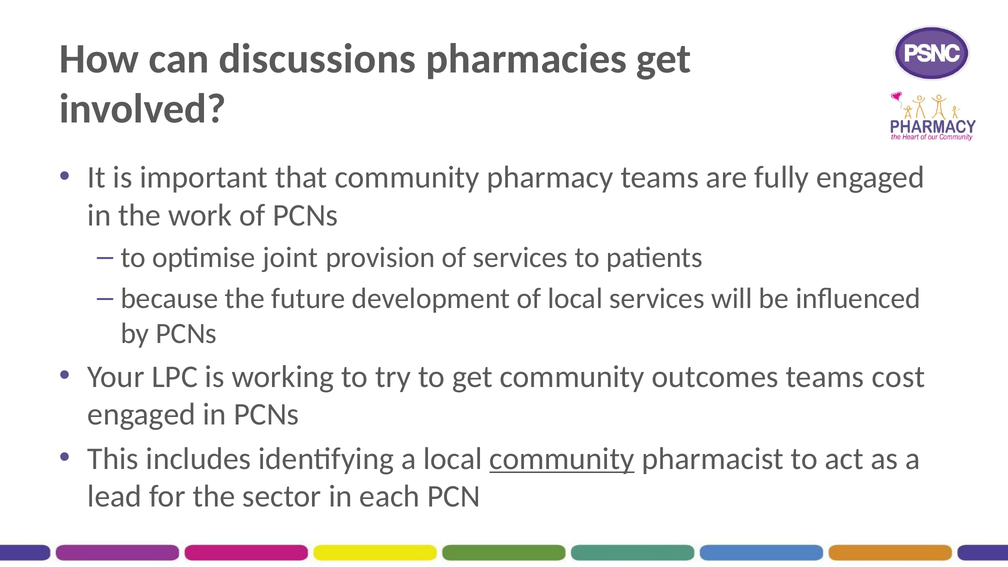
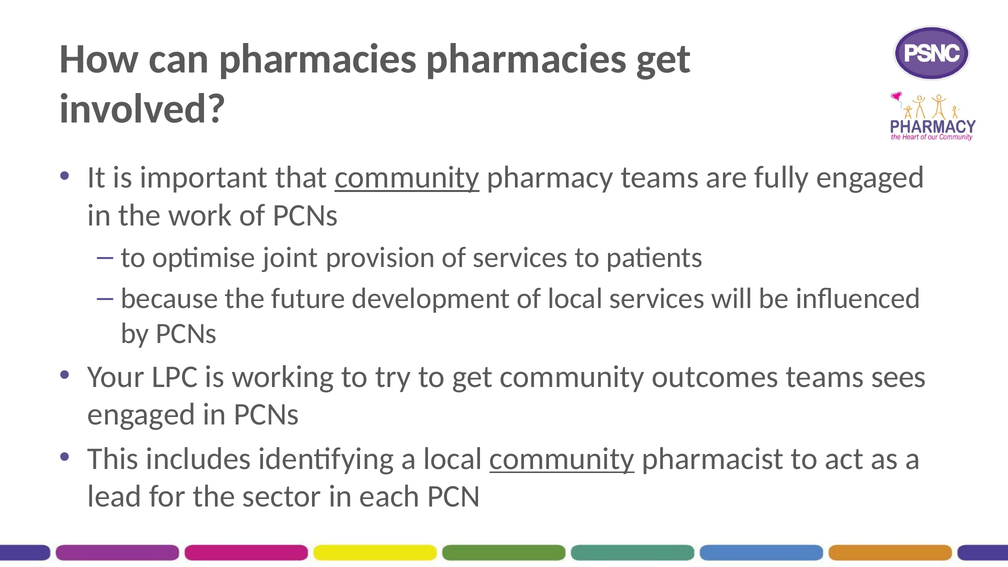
can discussions: discussions -> pharmacies
community at (407, 177) underline: none -> present
cost: cost -> sees
